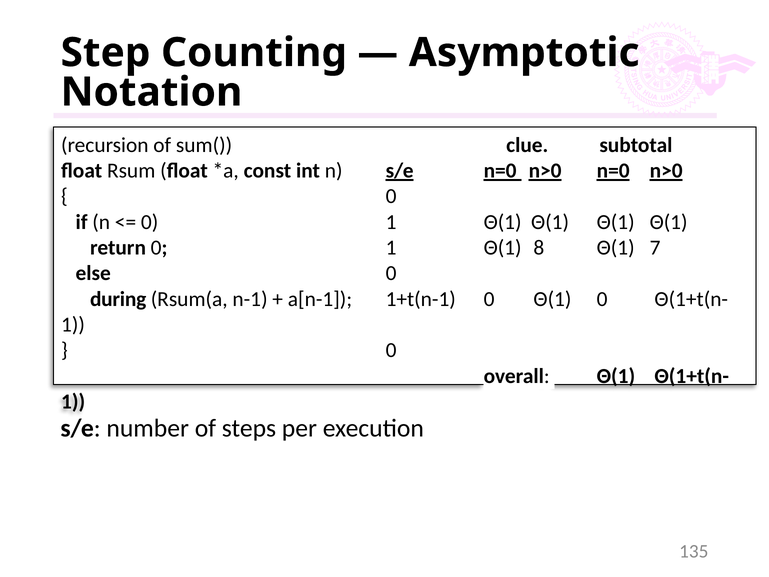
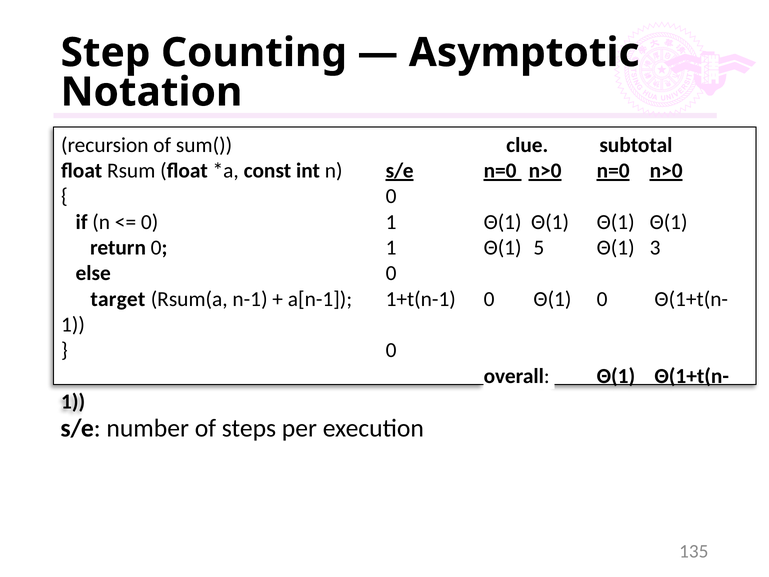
8: 8 -> 5
7: 7 -> 3
during: during -> target
